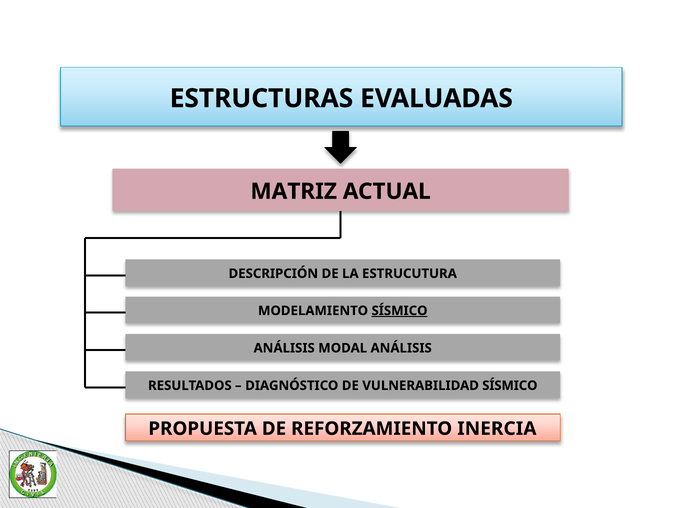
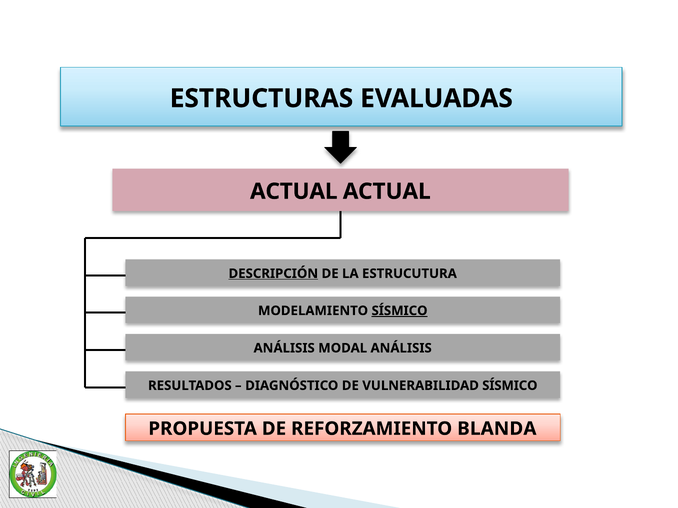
MATRIZ at (294, 192): MATRIZ -> ACTUAL
DESCRIPCIÓN underline: none -> present
INERCIA: INERCIA -> BLANDA
